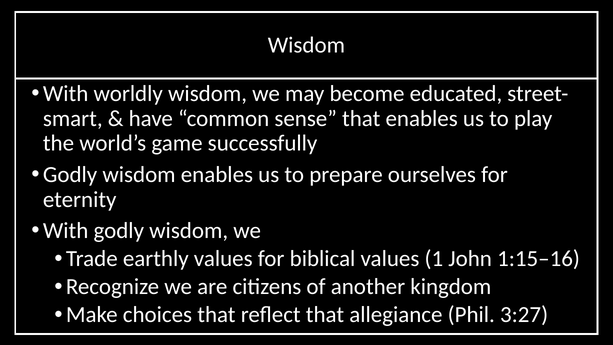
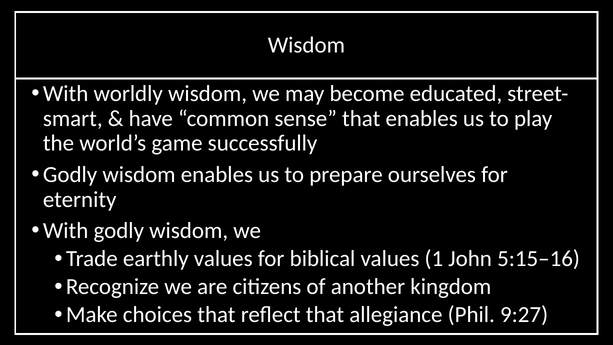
1:15–16: 1:15–16 -> 5:15–16
3:27: 3:27 -> 9:27
